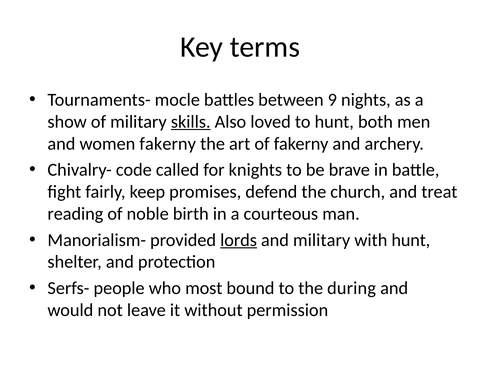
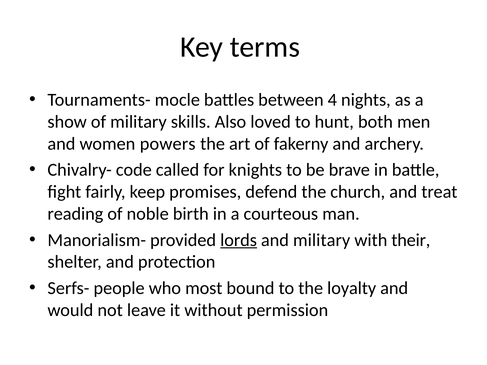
9: 9 -> 4
skills underline: present -> none
women fakerny: fakerny -> powers
with hunt: hunt -> their
during: during -> loyalty
